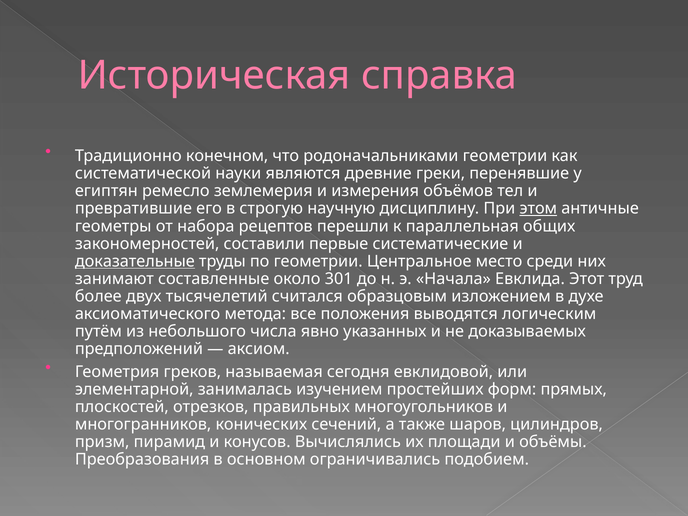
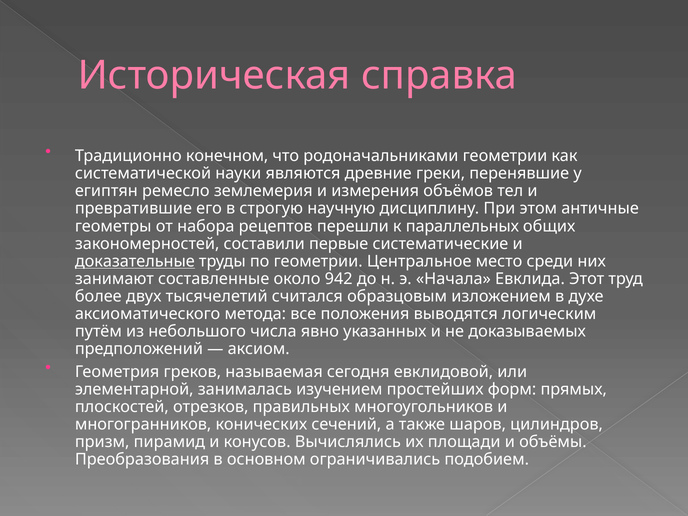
этом underline: present -> none
параллельная: параллельная -> параллельных
301: 301 -> 942
